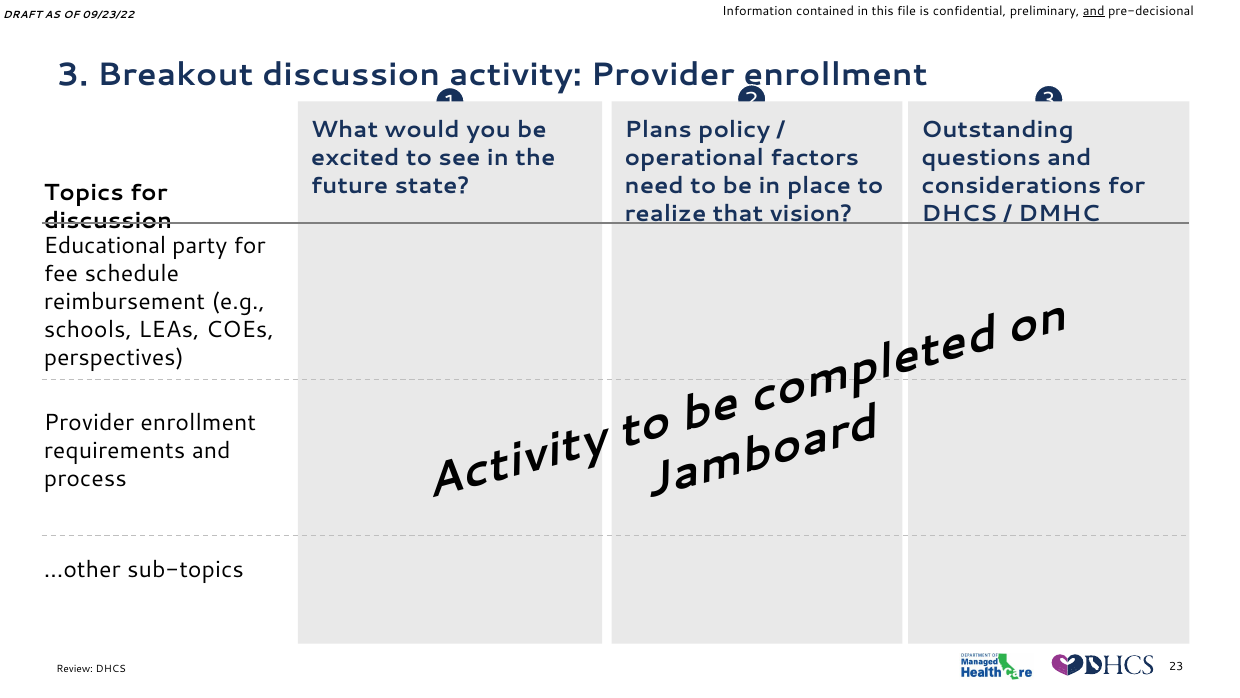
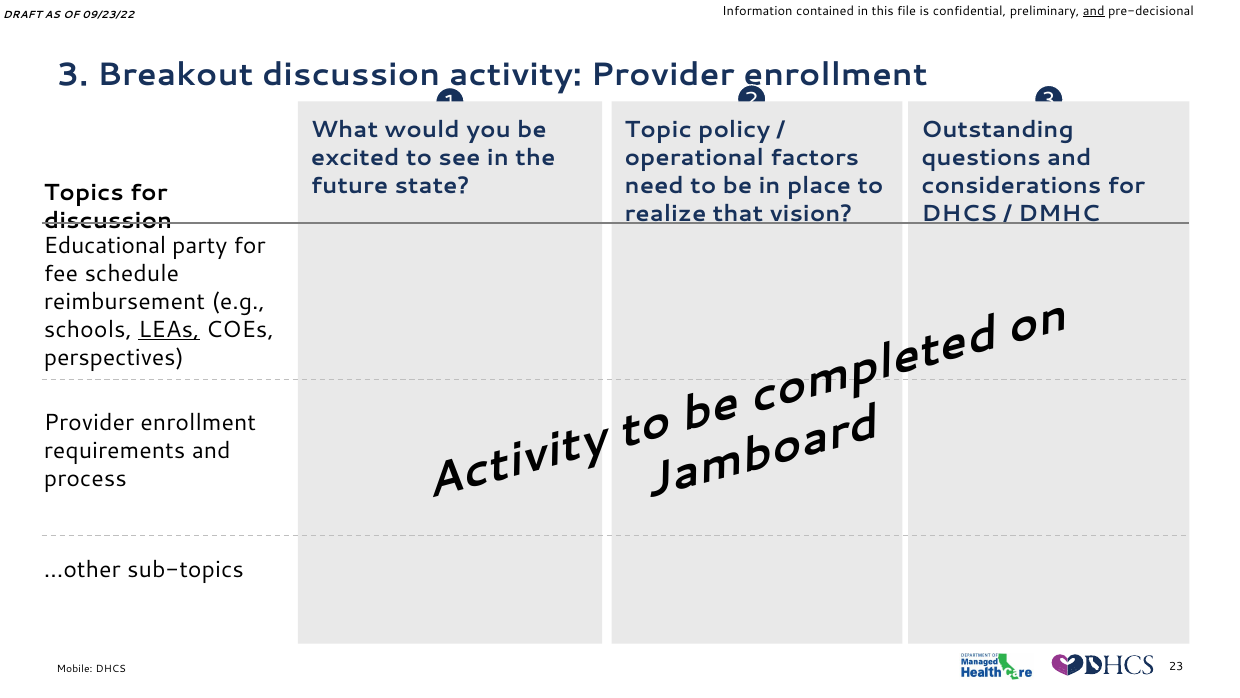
Plans: Plans -> Topic
LEAs underline: none -> present
Review: Review -> Mobile
